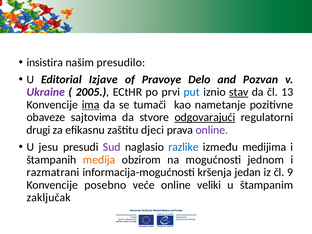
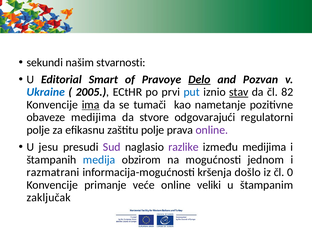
insistira: insistira -> sekundi
presudilo: presudilo -> stvarnosti
Izjave: Izjave -> Smart
Delo underline: none -> present
Ukraine colour: purple -> blue
13: 13 -> 82
obaveze sajtovima: sajtovima -> medijima
odgovarajući underline: present -> none
drugi at (38, 130): drugi -> polje
zaštitu djeci: djeci -> polje
razlike colour: blue -> purple
medija colour: orange -> blue
jedan: jedan -> došlo
9: 9 -> 0
posebno: posebno -> primanje
